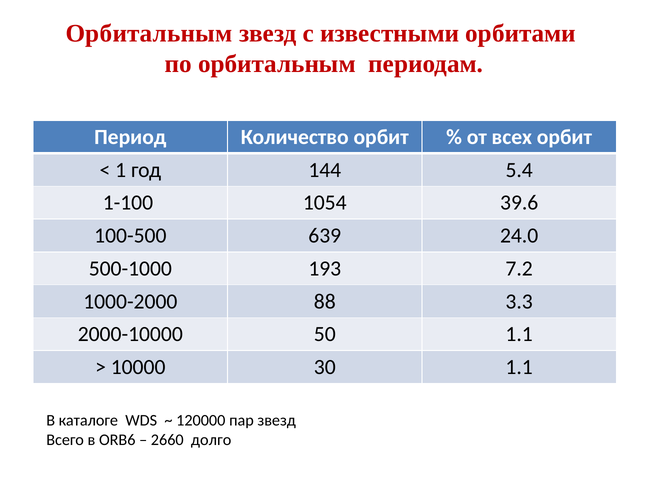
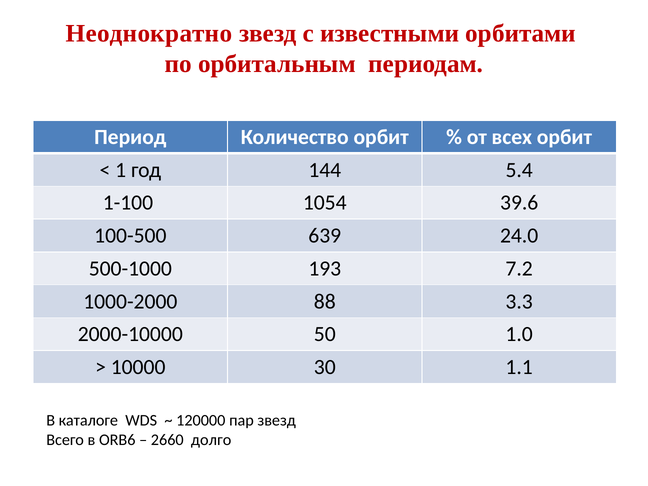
Орбитальным at (149, 34): Орбитальным -> Неоднократно
50 1.1: 1.1 -> 1.0
